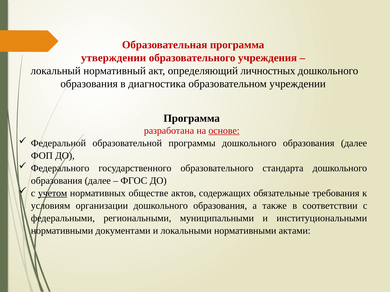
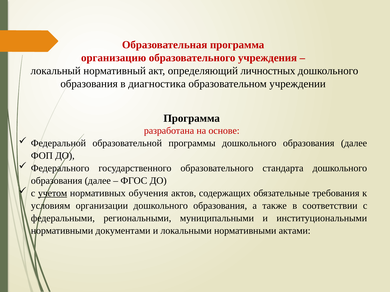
утверждении: утверждении -> организацию
основе underline: present -> none
обществе: обществе -> обучения
